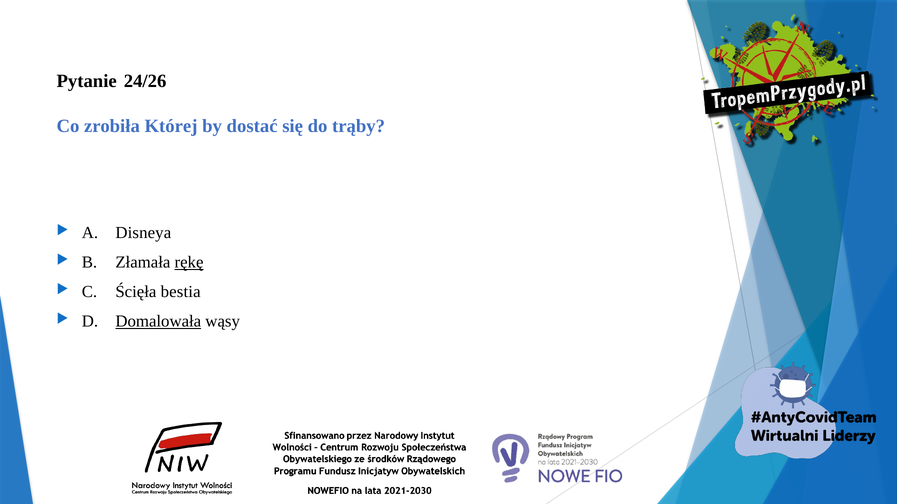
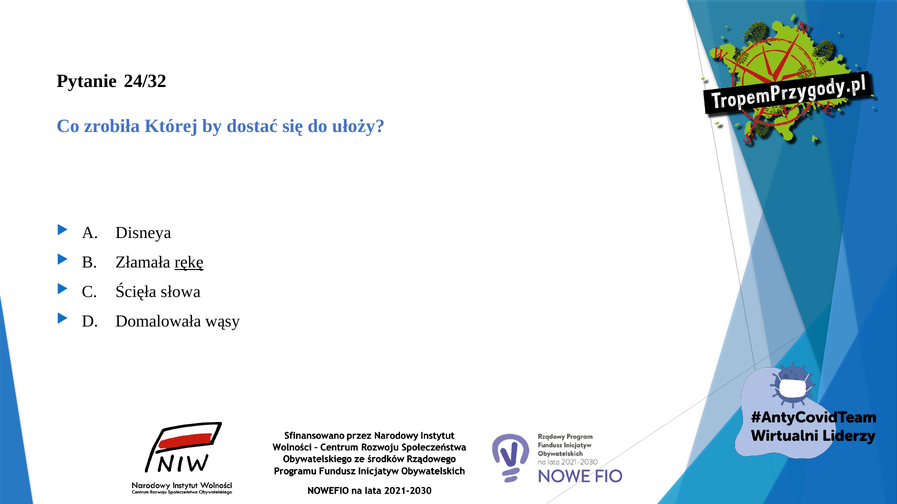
24/26: 24/26 -> 24/32
trąby: trąby -> ułoży
bestia: bestia -> słowa
Domalowała underline: present -> none
